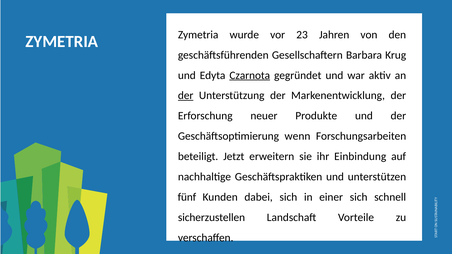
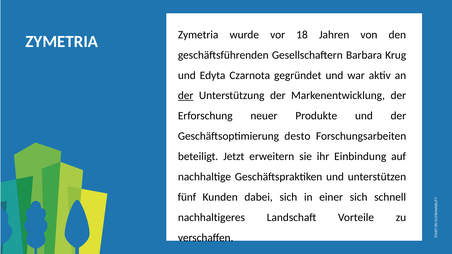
23: 23 -> 18
Czarnota underline: present -> none
wenn: wenn -> desto
sicherzustellen: sicherzustellen -> nachhaltigeres
